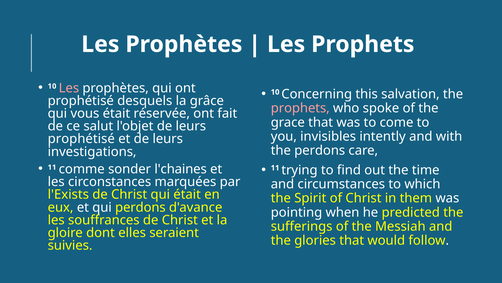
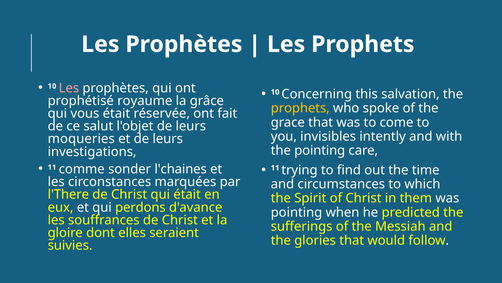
desquels: desquels -> royaume
prophets at (300, 108) colour: pink -> yellow
prophétisé at (81, 139): prophétisé -> moqueries
the perdons: perdons -> pointing
l'Exists: l'Exists -> l'There
